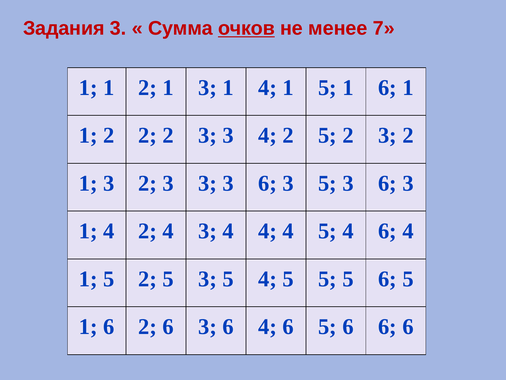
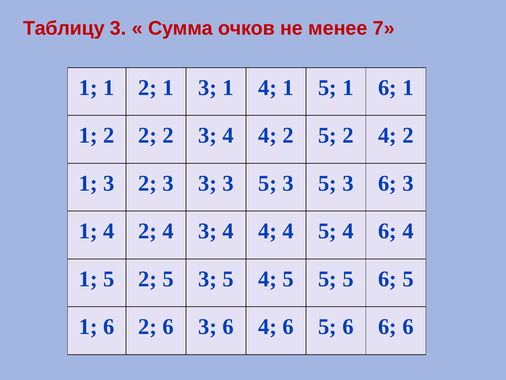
Задания: Задания -> Таблицу
очков underline: present -> none
2 2 3 3: 3 -> 4
5 2 3: 3 -> 4
3 3 6: 6 -> 5
